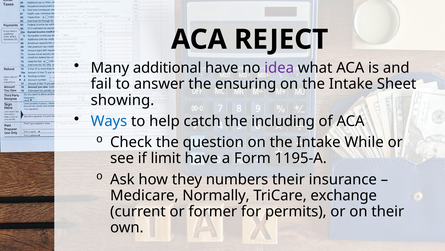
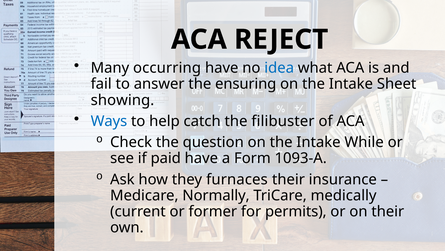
additional: additional -> occurring
idea colour: purple -> blue
including: including -> filibuster
limit: limit -> paid
1195-A: 1195-A -> 1093-A
numbers: numbers -> furnaces
exchange: exchange -> medically
